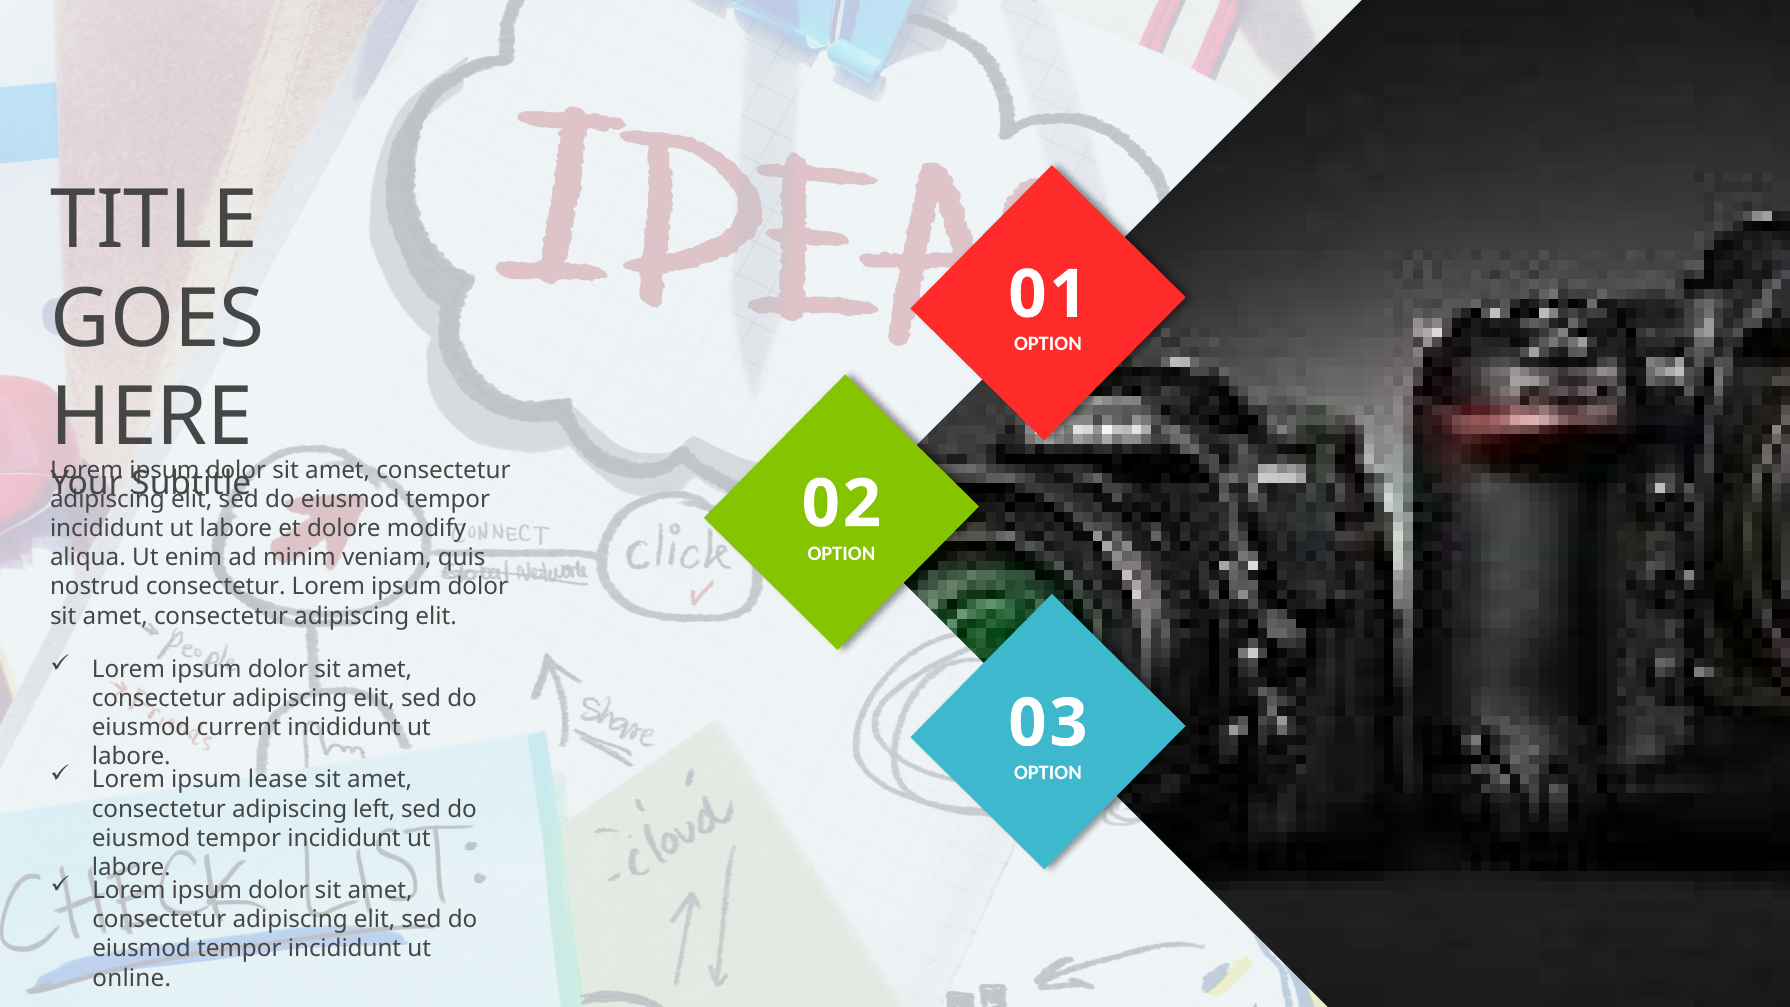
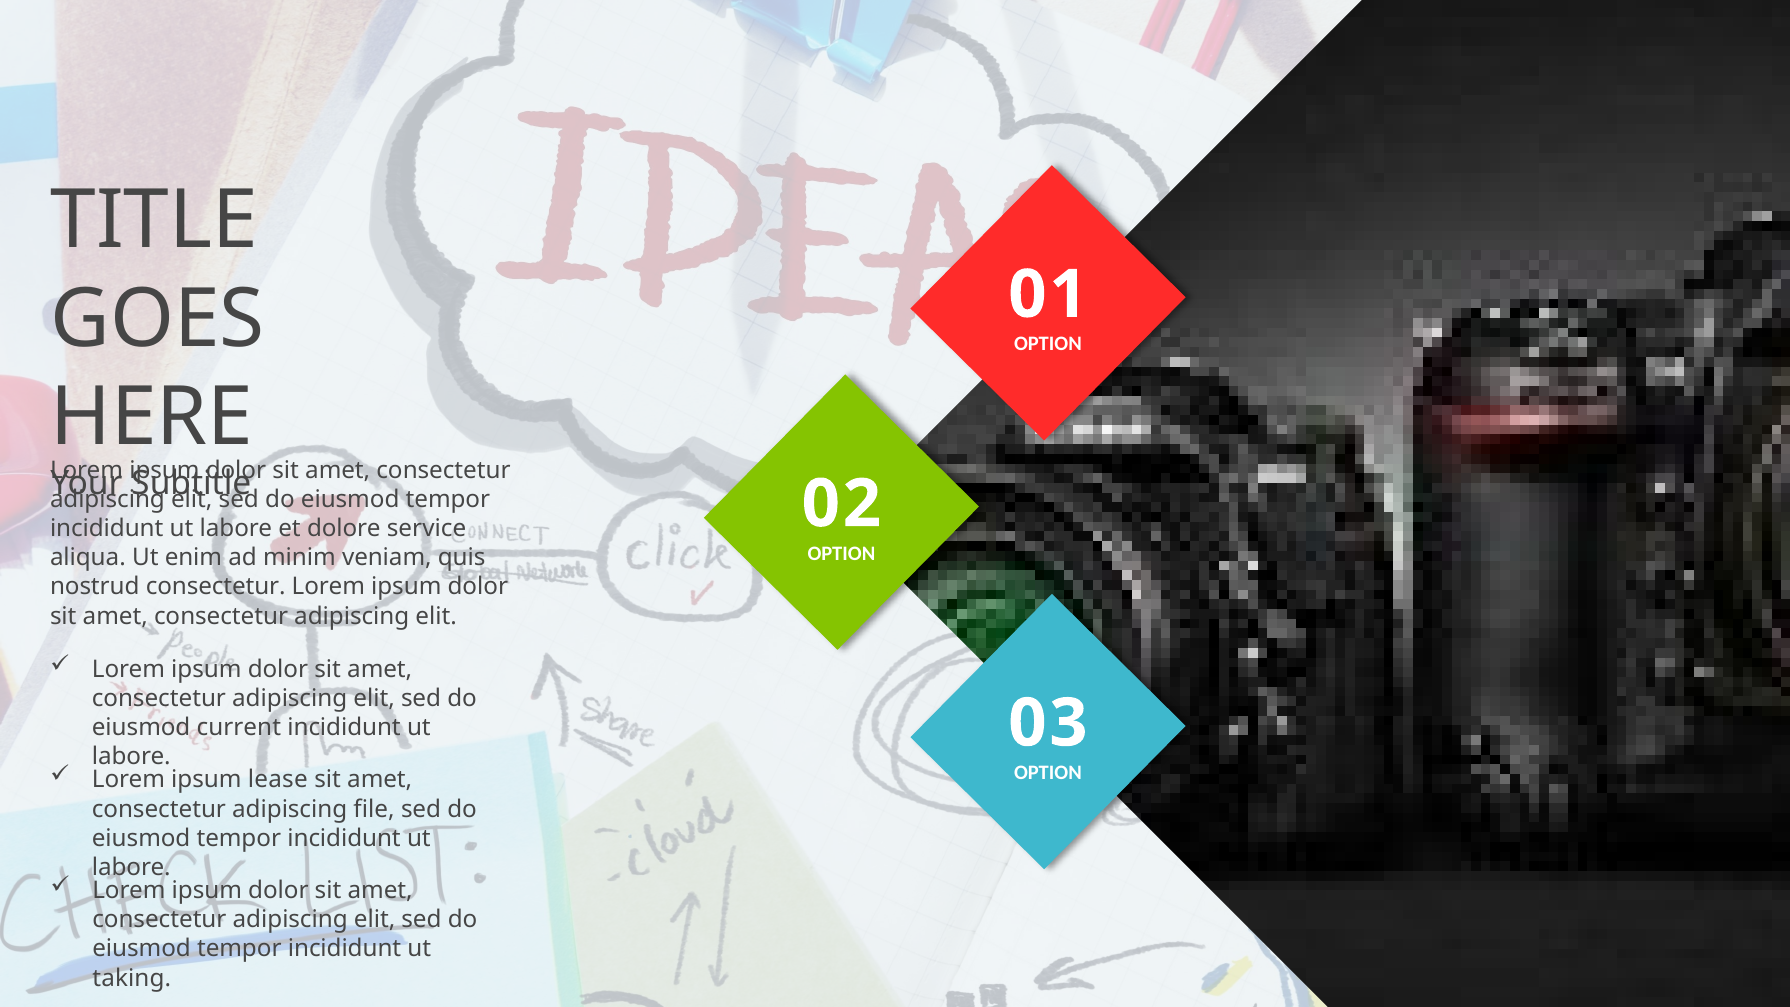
modify: modify -> service
left: left -> file
online: online -> taking
